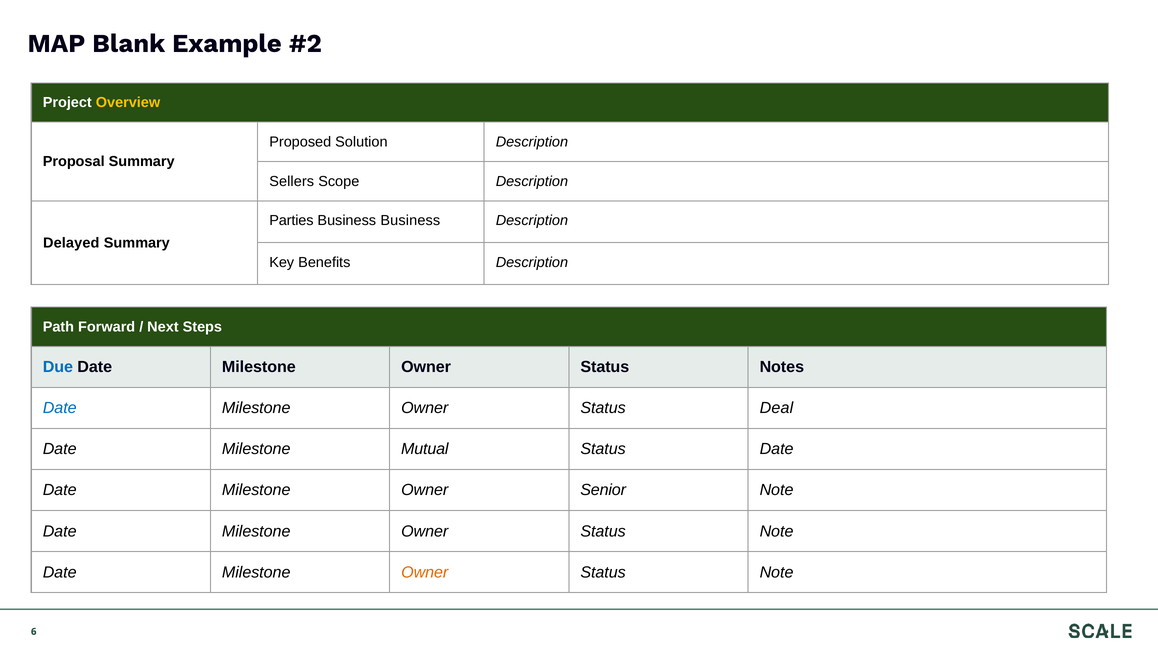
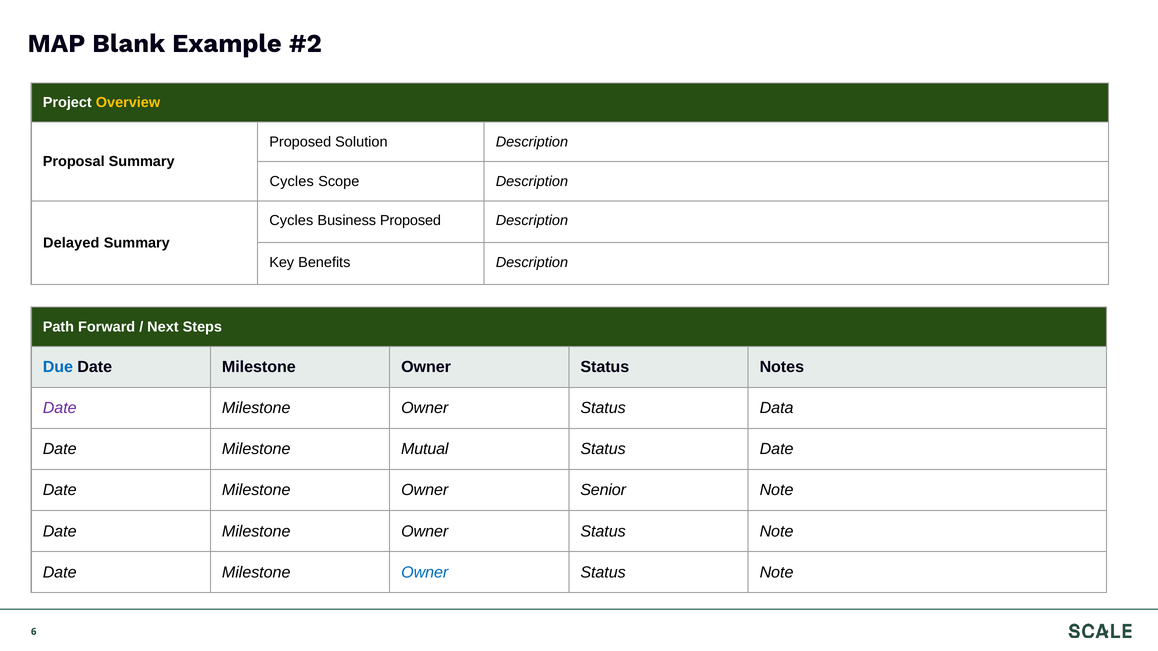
Sellers at (292, 181): Sellers -> Cycles
Parties at (291, 221): Parties -> Cycles
Business Business: Business -> Proposed
Date at (60, 408) colour: blue -> purple
Deal: Deal -> Data
Owner at (425, 573) colour: orange -> blue
